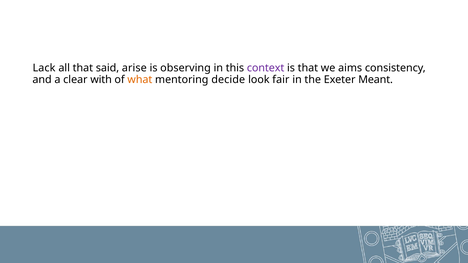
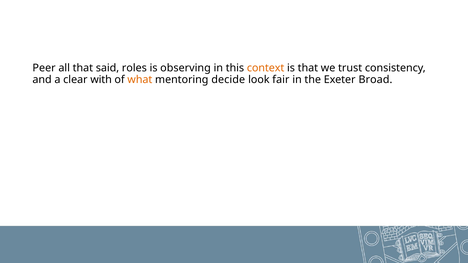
Lack: Lack -> Peer
arise: arise -> roles
context colour: purple -> orange
aims: aims -> trust
Meant: Meant -> Broad
